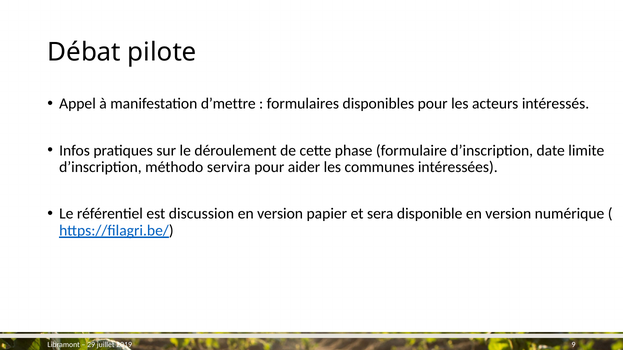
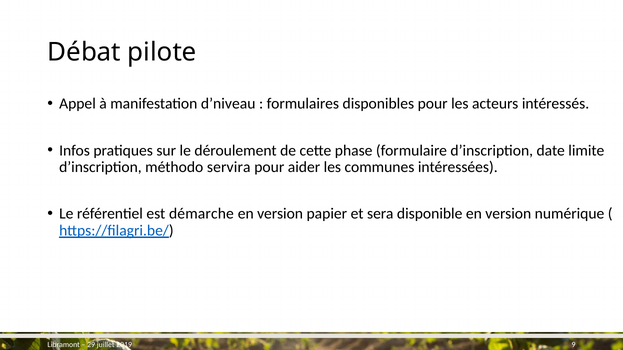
d’mettre: d’mettre -> d’niveau
discussion: discussion -> démarche
